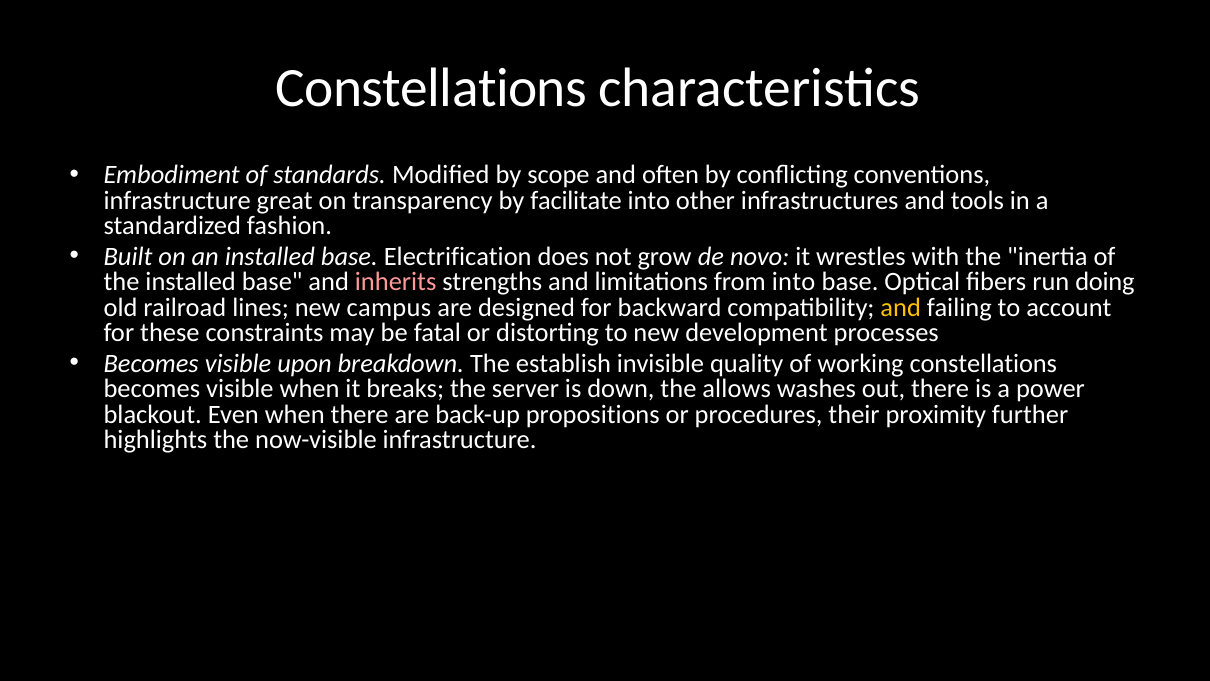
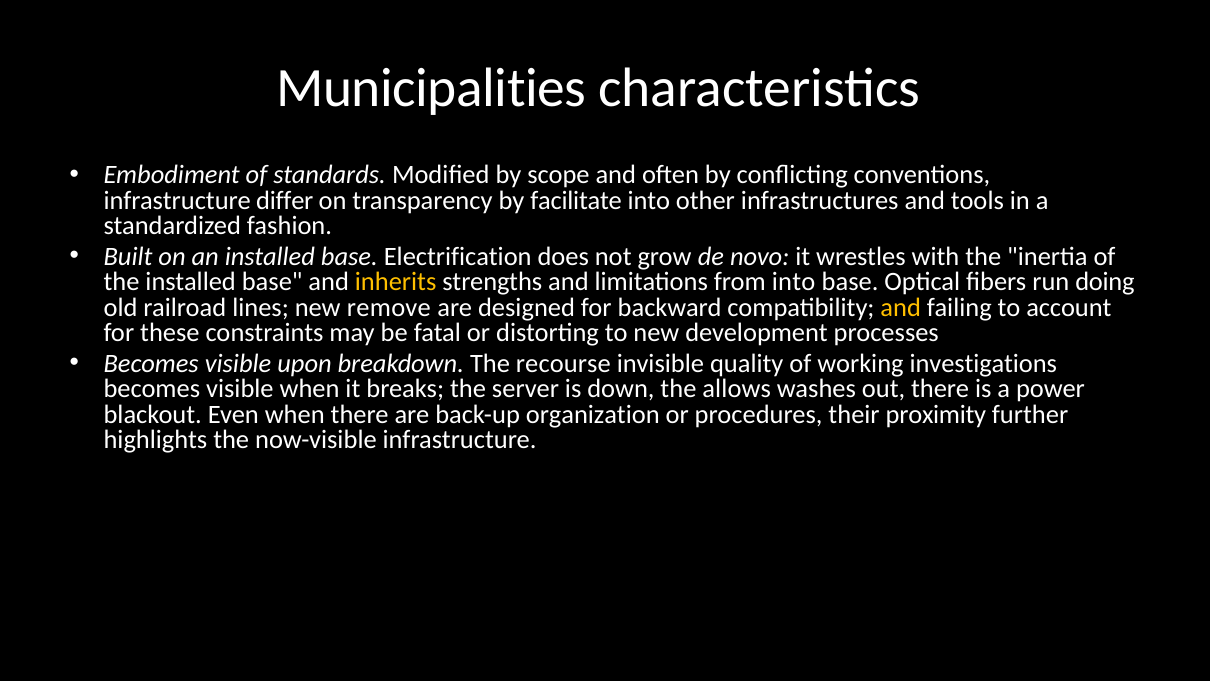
Constellations at (431, 88): Constellations -> Municipalities
great: great -> differ
inherits colour: pink -> yellow
campus: campus -> remove
establish: establish -> recourse
working constellations: constellations -> investigations
propositions: propositions -> organization
